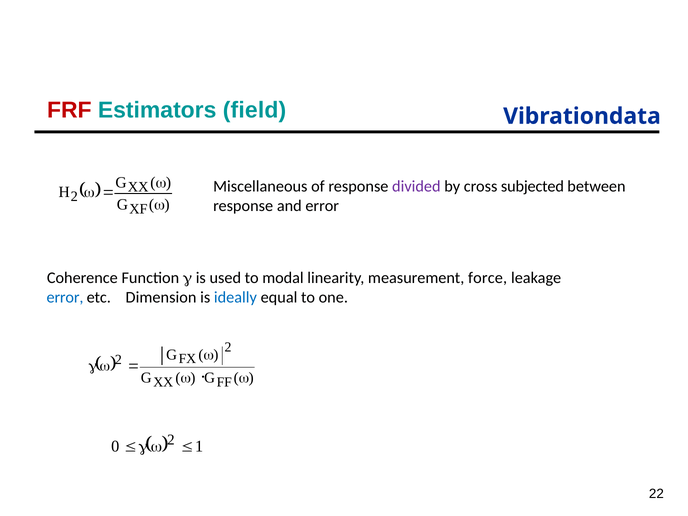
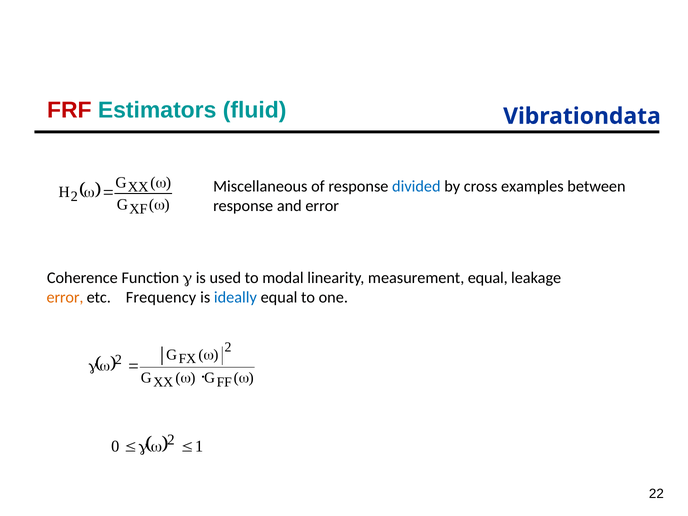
field: field -> fluid
divided colour: purple -> blue
subjected: subjected -> examples
measurement force: force -> equal
error at (65, 297) colour: blue -> orange
Dimension: Dimension -> Frequency
